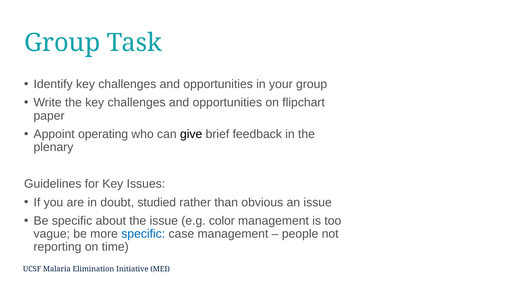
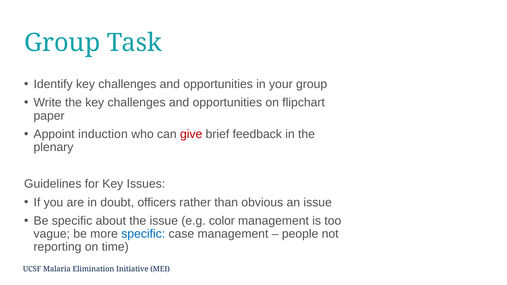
operating: operating -> induction
give colour: black -> red
studied: studied -> officers
